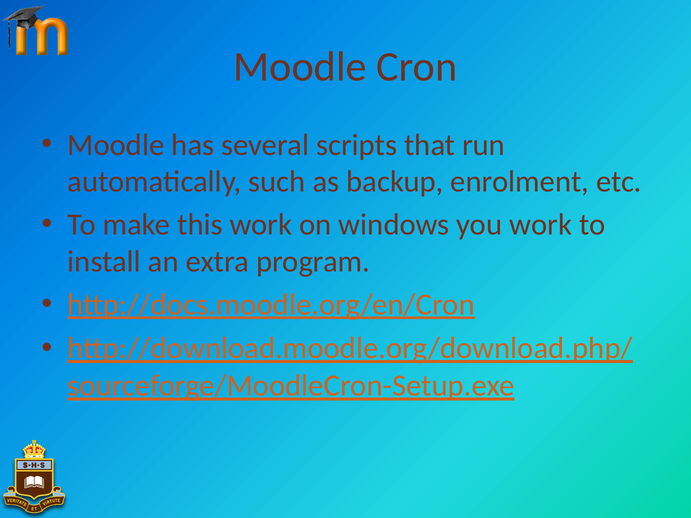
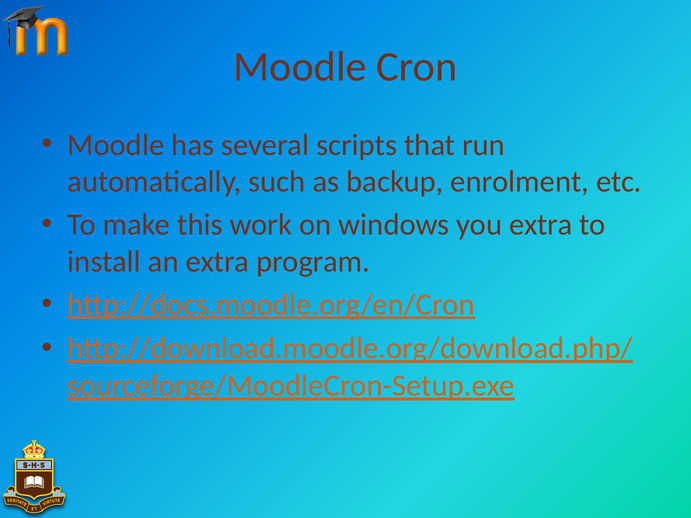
you work: work -> extra
